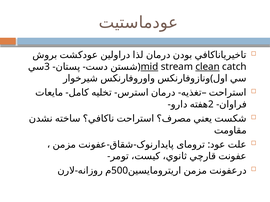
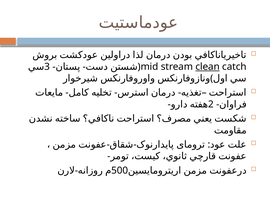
mid underline: present -> none
